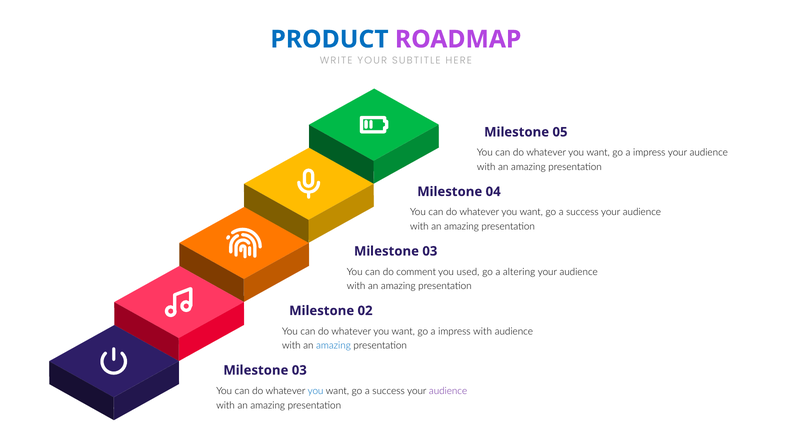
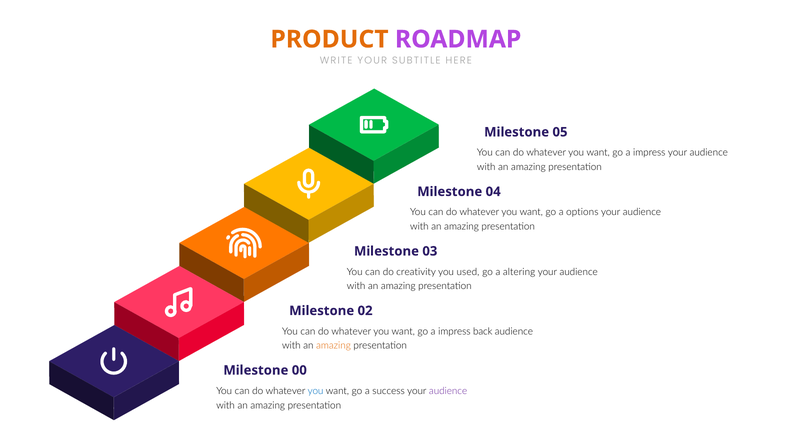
PRODUCT colour: blue -> orange
success at (582, 212): success -> options
comment: comment -> creativity
impress with: with -> back
amazing at (334, 346) colour: blue -> orange
03 at (299, 371): 03 -> 00
